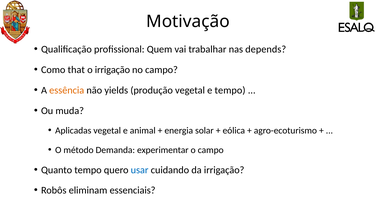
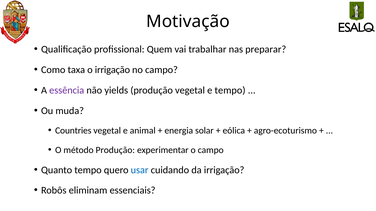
depends: depends -> preparar
that: that -> taxa
essência colour: orange -> purple
Aplicadas: Aplicadas -> Countries
método Demanda: Demanda -> Produção
